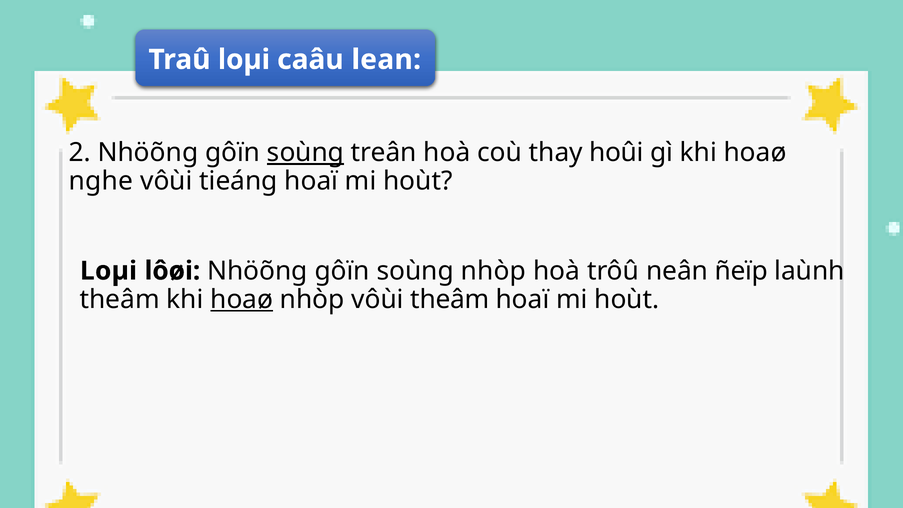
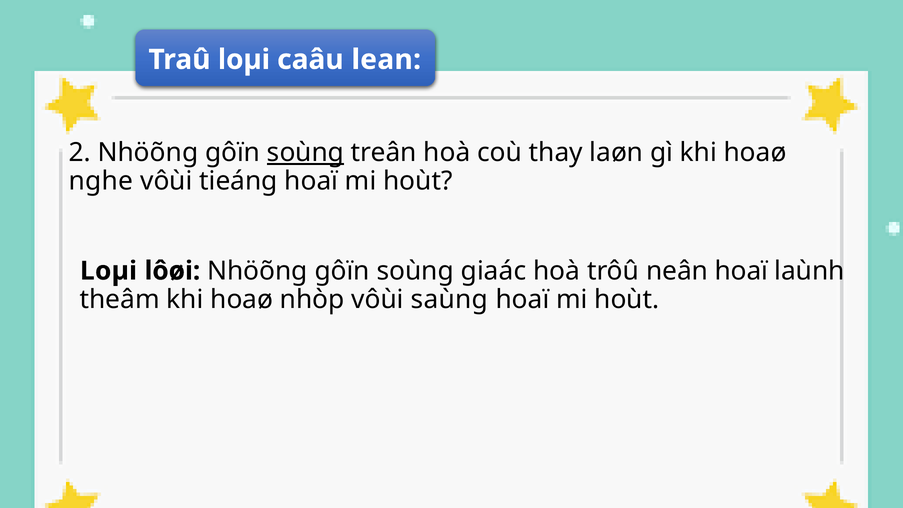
hoûi: hoûi -> laøn
soùng nhòp: nhòp -> giaác
neân ñeïp: ñeïp -> hoaï
hoaø at (242, 299) underline: present -> none
vôùi theâm: theâm -> saùng
